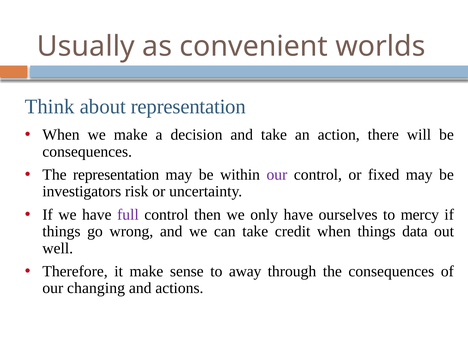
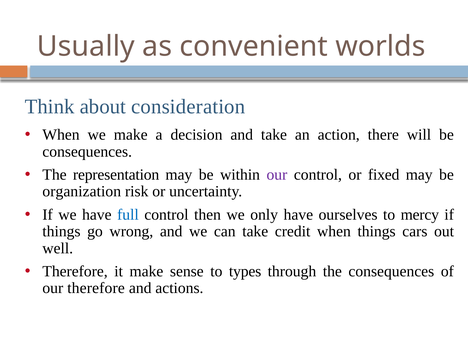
about representation: representation -> consideration
investigators: investigators -> organization
full colour: purple -> blue
data: data -> cars
away: away -> types
our changing: changing -> therefore
